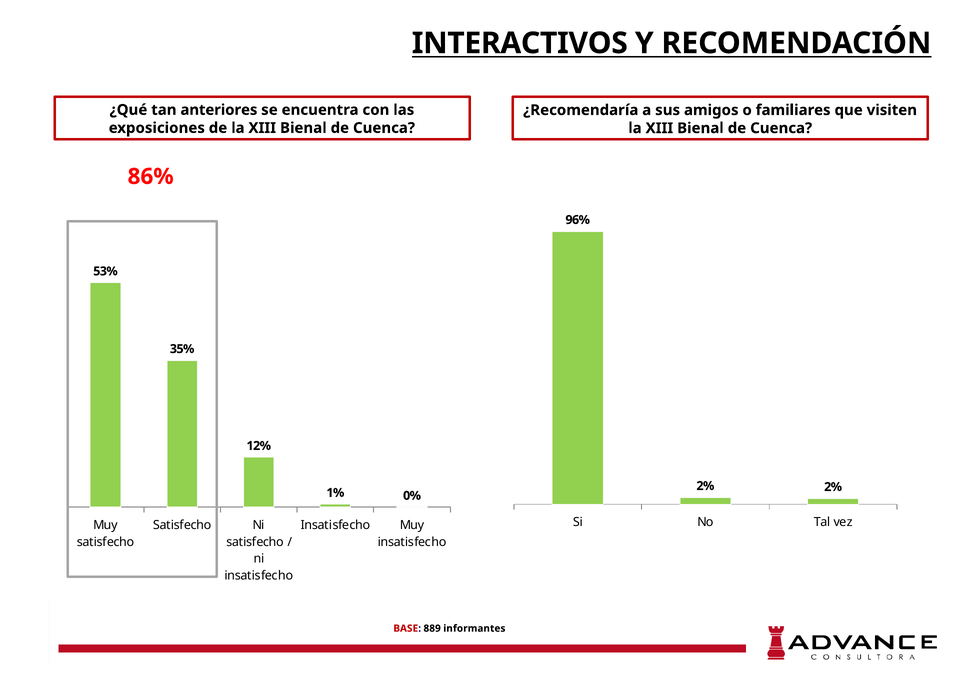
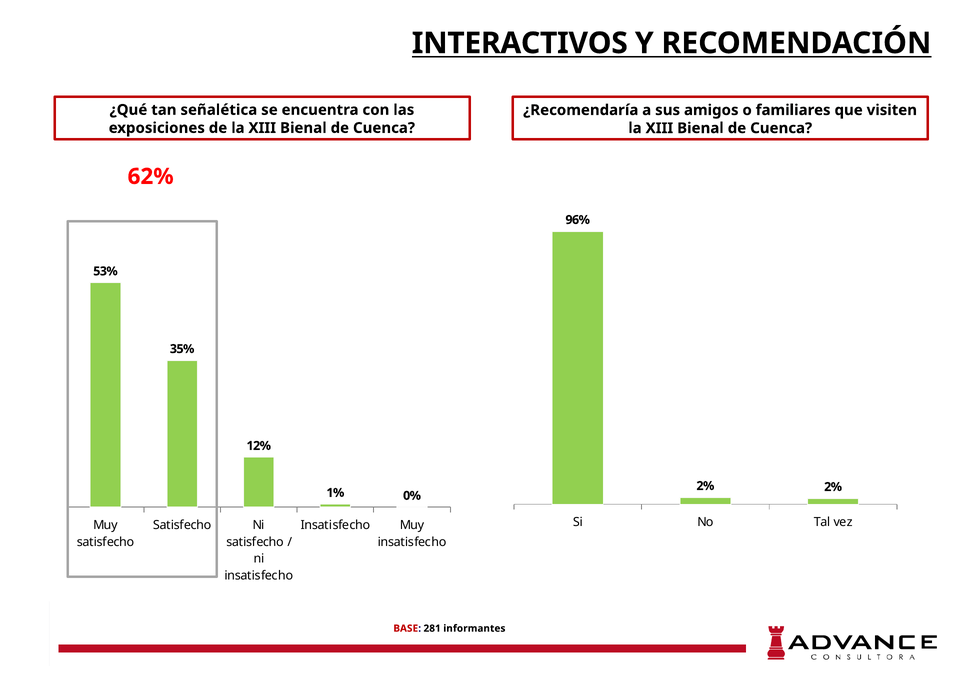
anteriores: anteriores -> señalética
86%: 86% -> 62%
889: 889 -> 281
